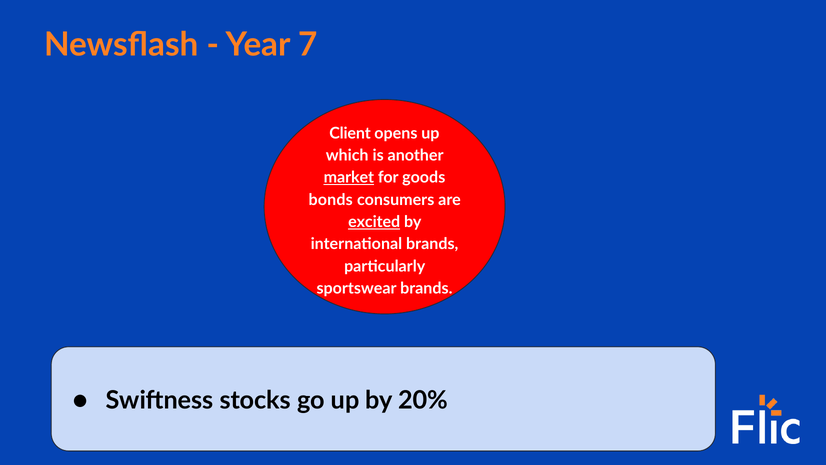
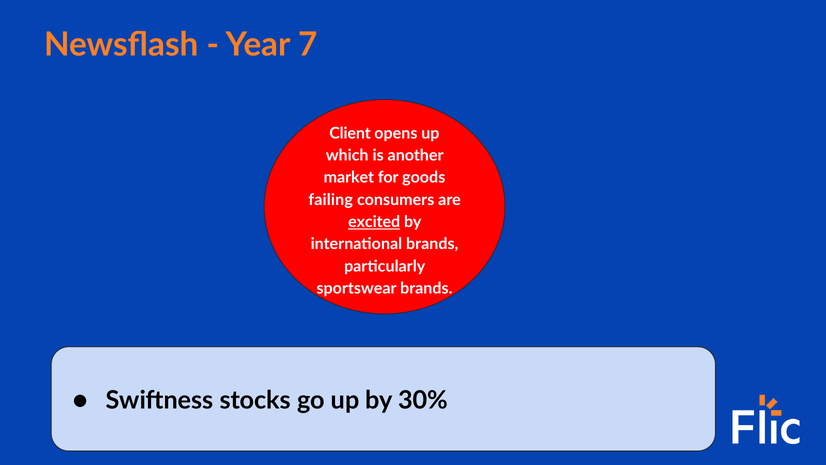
market underline: present -> none
bonds: bonds -> failing
20%: 20% -> 30%
